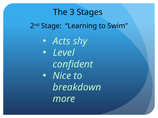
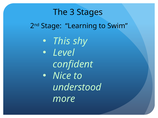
Acts: Acts -> This
breakdown: breakdown -> understood
